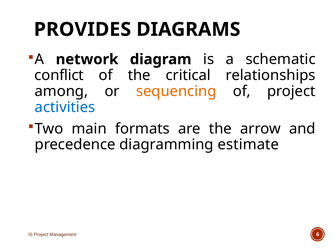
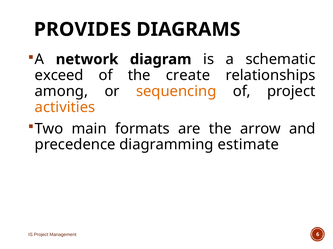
conflict: conflict -> exceed
critical: critical -> create
activities colour: blue -> orange
